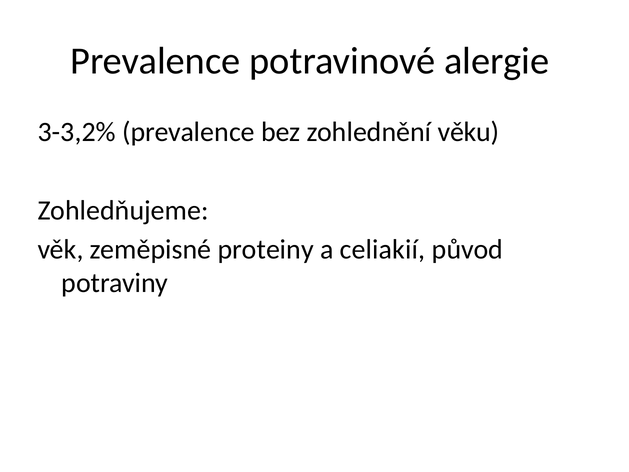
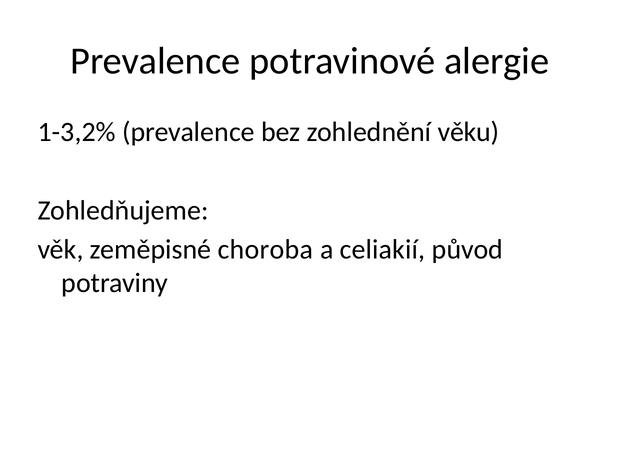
3-3,2%: 3-3,2% -> 1-3,2%
proteiny: proteiny -> choroba
